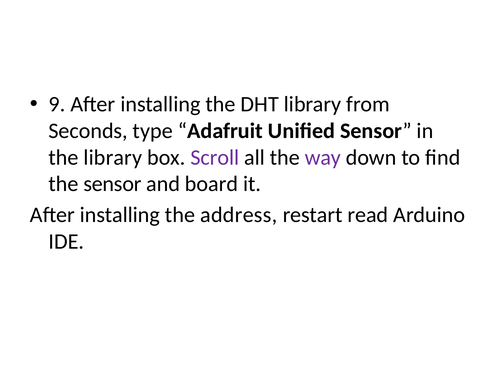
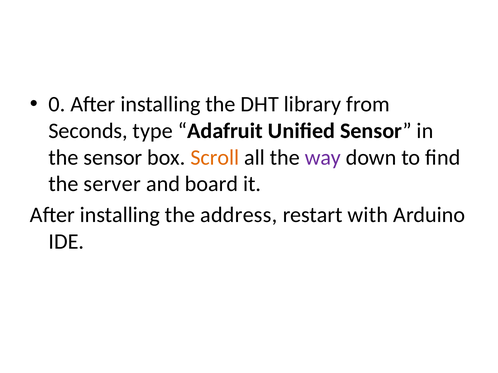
9: 9 -> 0
the library: library -> sensor
Scroll colour: purple -> orange
the sensor: sensor -> server
read: read -> with
